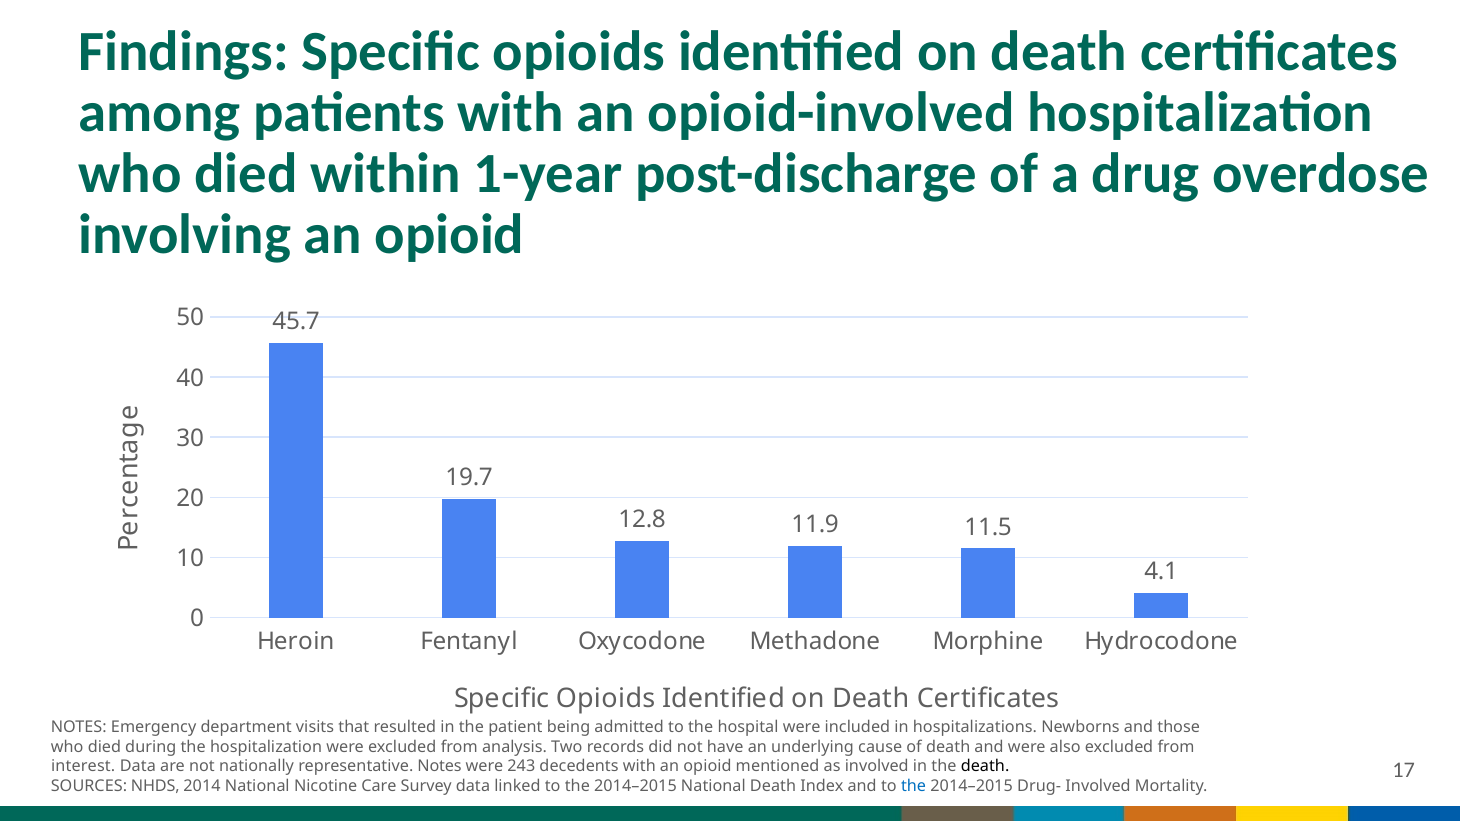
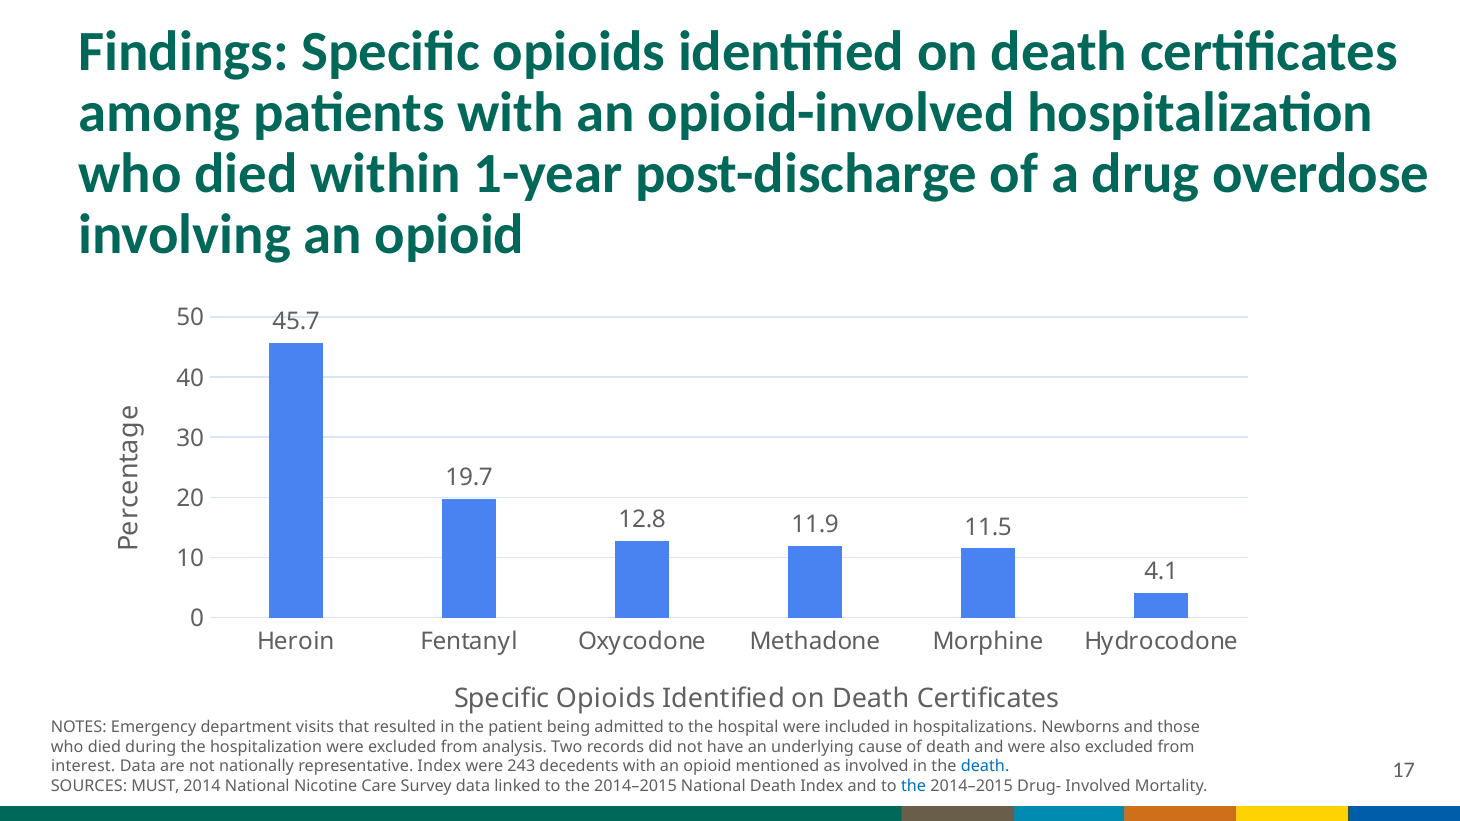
representative Notes: Notes -> Index
death at (985, 767) colour: black -> blue
NHDS: NHDS -> MUST
